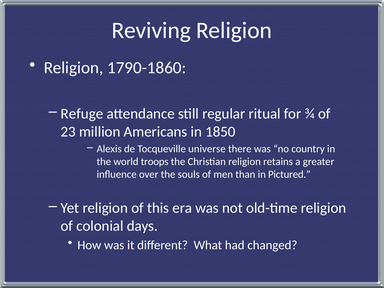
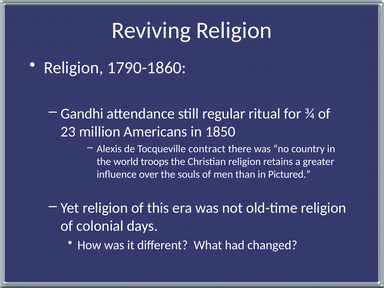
Refuge: Refuge -> Gandhi
universe: universe -> contract
